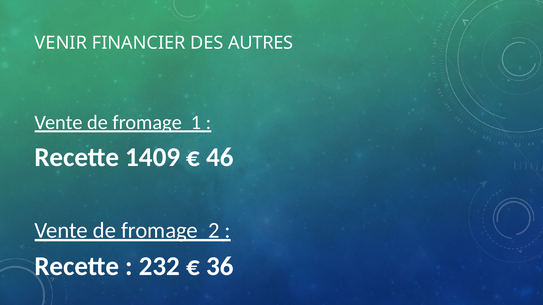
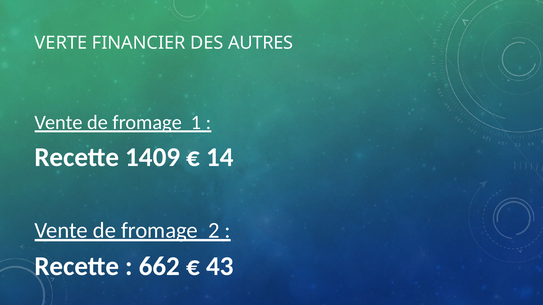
VENIR: VENIR -> VERTE
46: 46 -> 14
232: 232 -> 662
36: 36 -> 43
